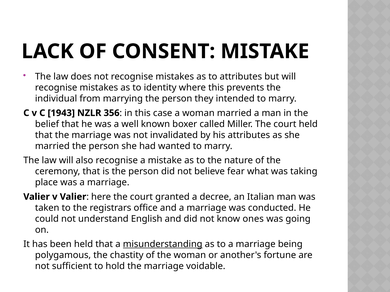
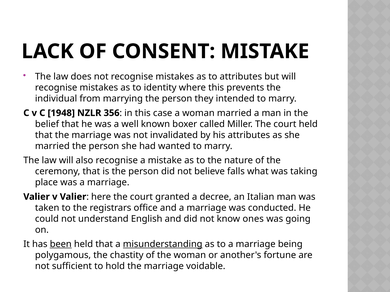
1943: 1943 -> 1948
fear: fear -> falls
been underline: none -> present
